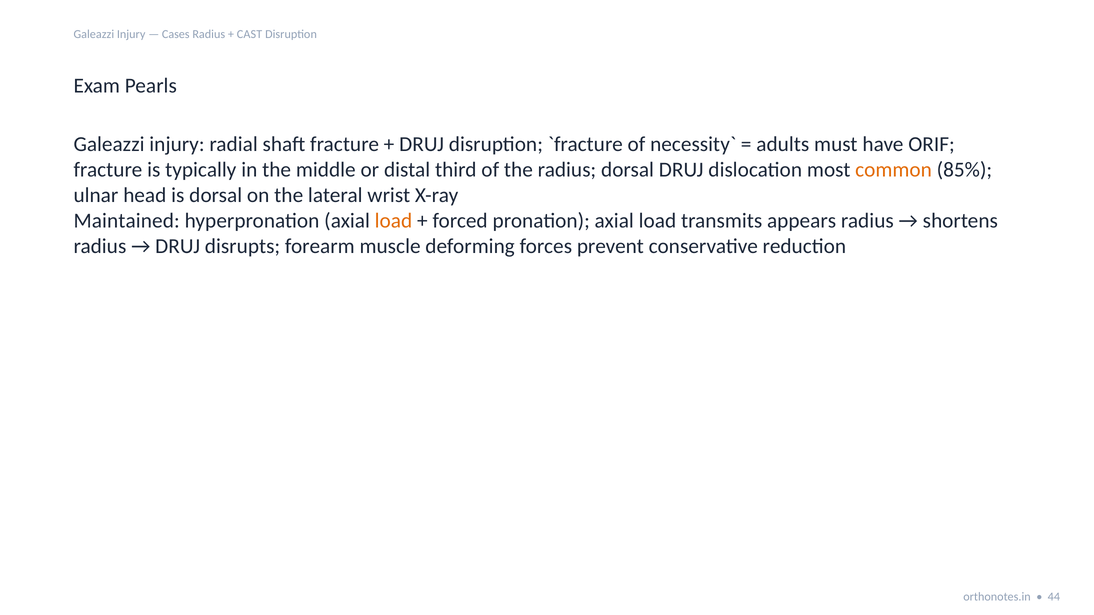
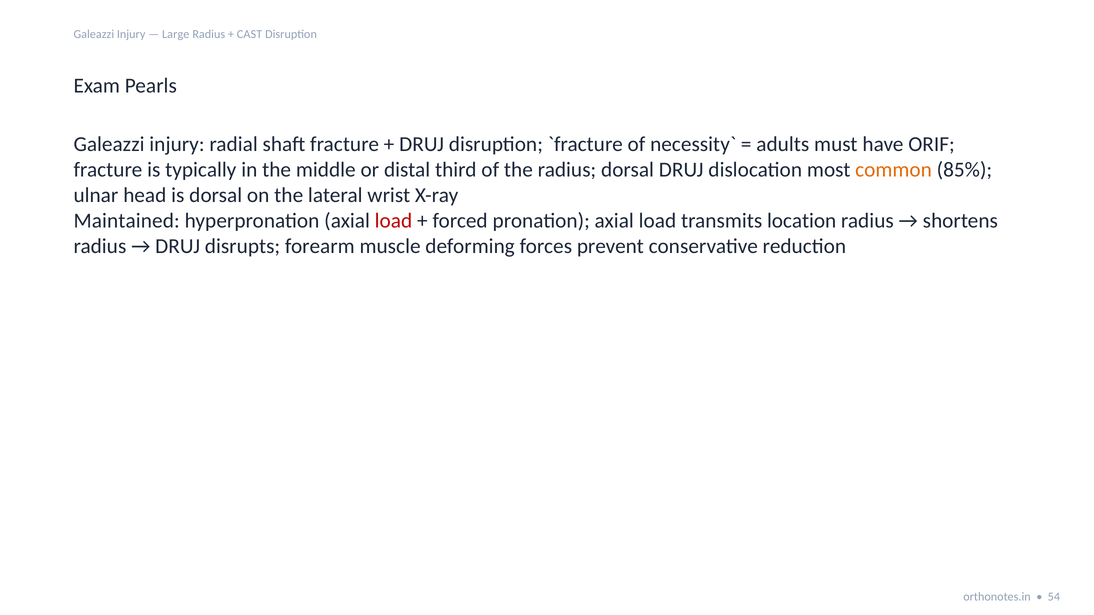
Cases: Cases -> Large
load at (393, 221) colour: orange -> red
appears: appears -> location
44: 44 -> 54
